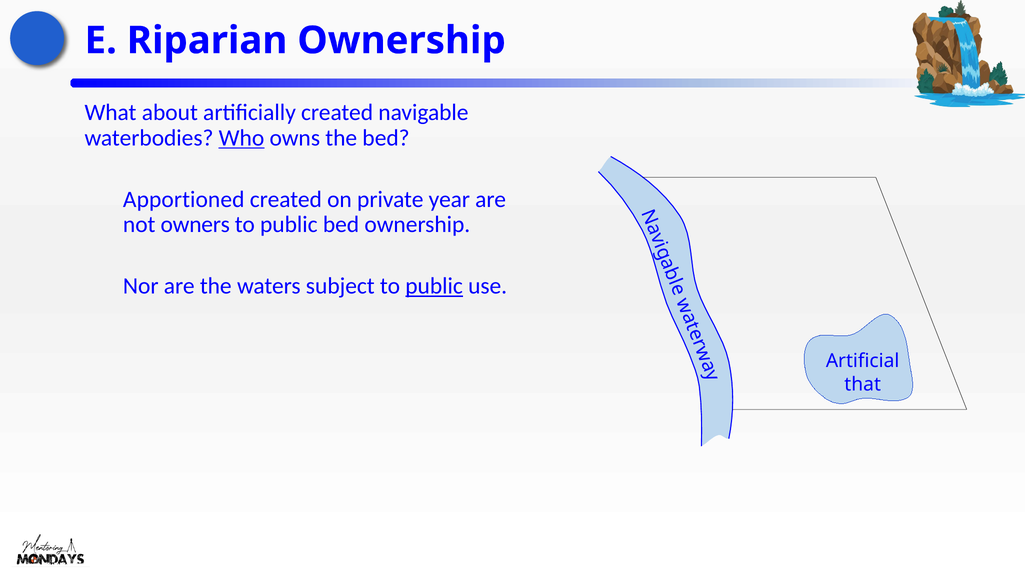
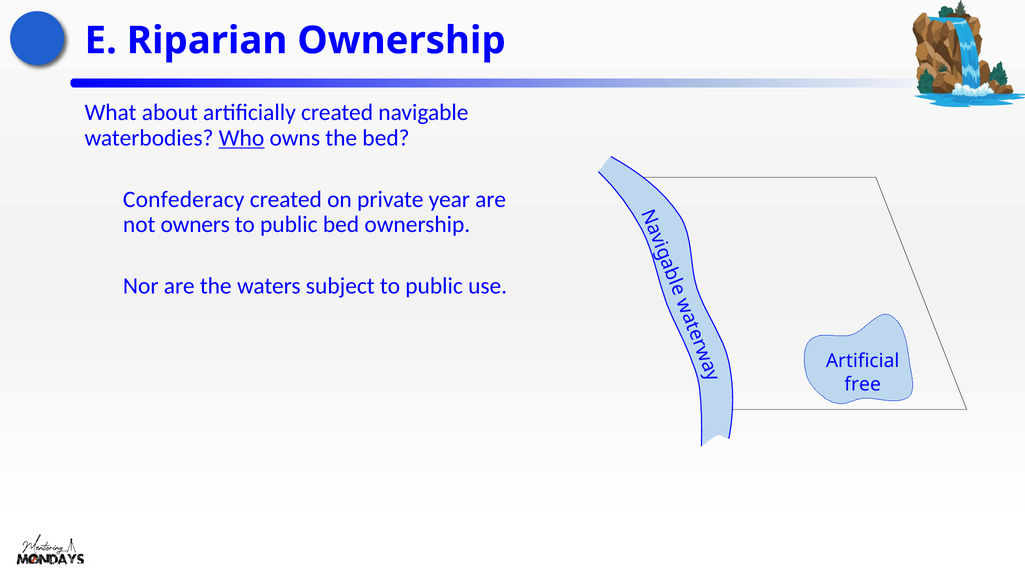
Apportioned: Apportioned -> Confederacy
public at (434, 286) underline: present -> none
that: that -> free
